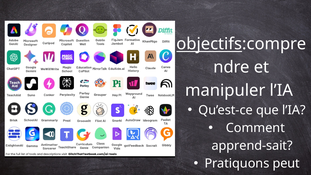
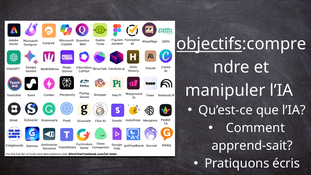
peut: peut -> écris
